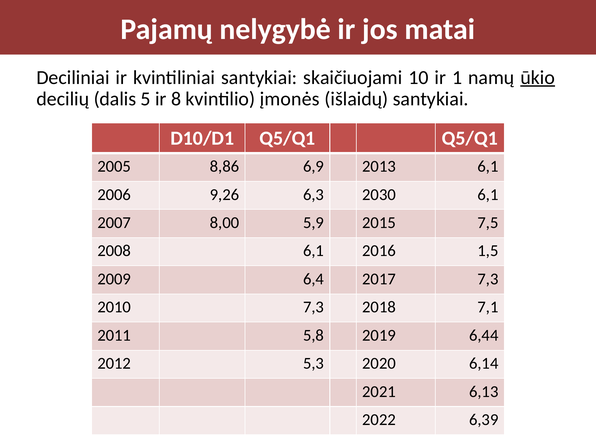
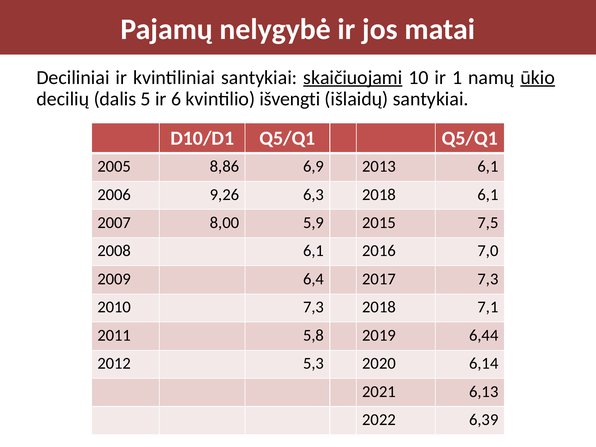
skaičiuojami underline: none -> present
8: 8 -> 6
įmonės: įmonės -> išvengti
6,3 2030: 2030 -> 2018
1,5: 1,5 -> 7,0
